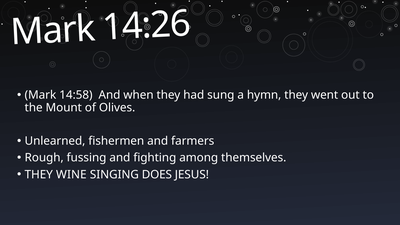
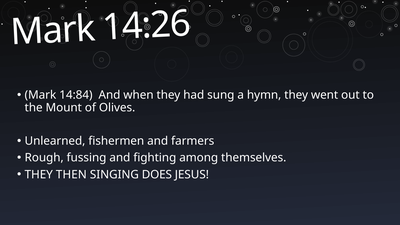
14:58: 14:58 -> 14:84
WINE: WINE -> THEN
